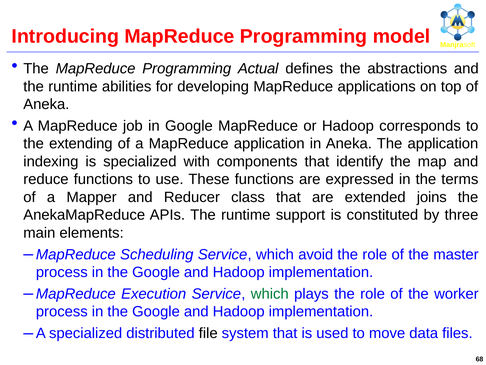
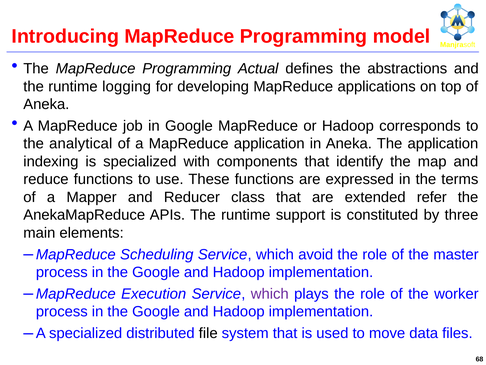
abilities: abilities -> logging
extending: extending -> analytical
joins: joins -> refer
which at (270, 293) colour: green -> purple
